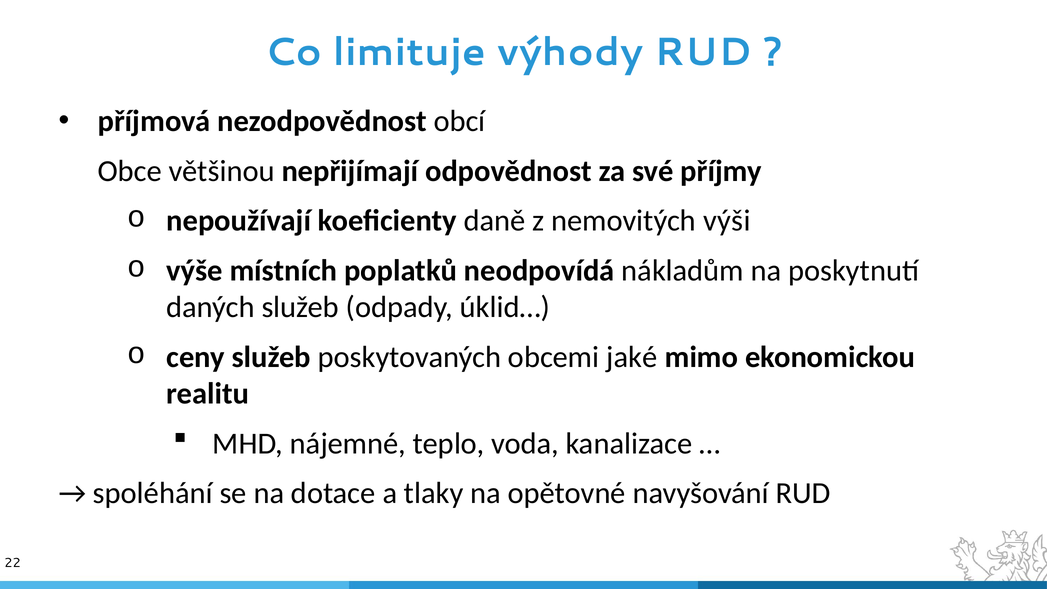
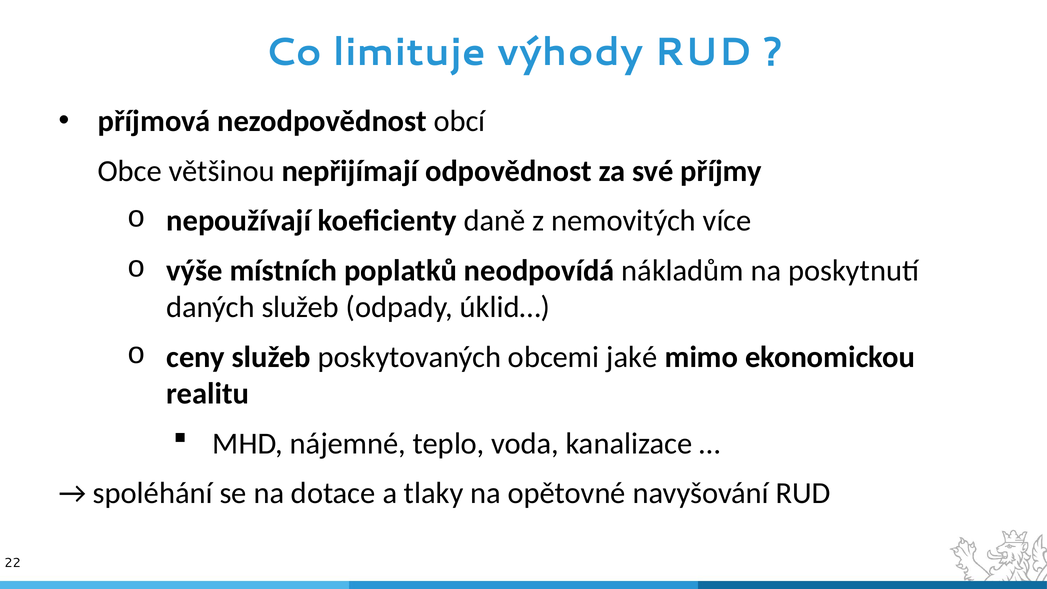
výši: výši -> více
